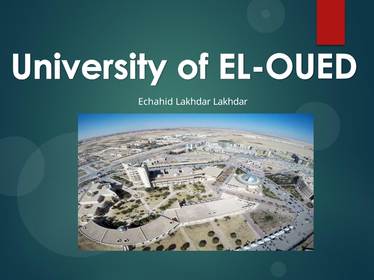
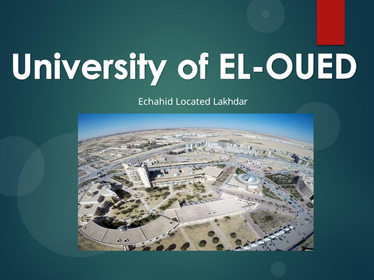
Echahid Lakhdar: Lakhdar -> Located
